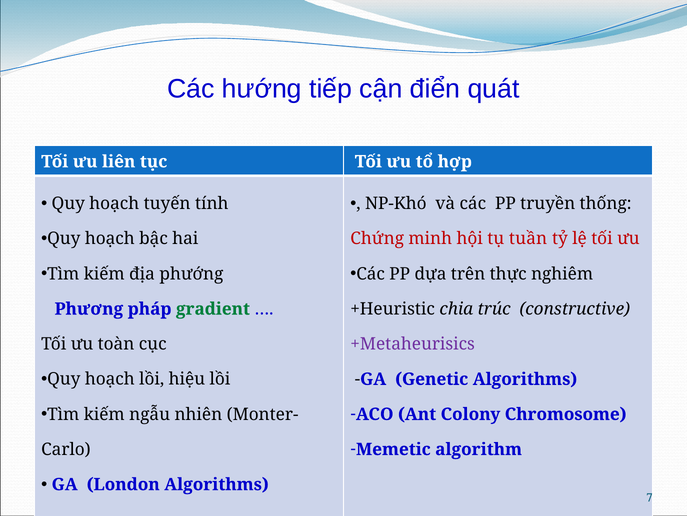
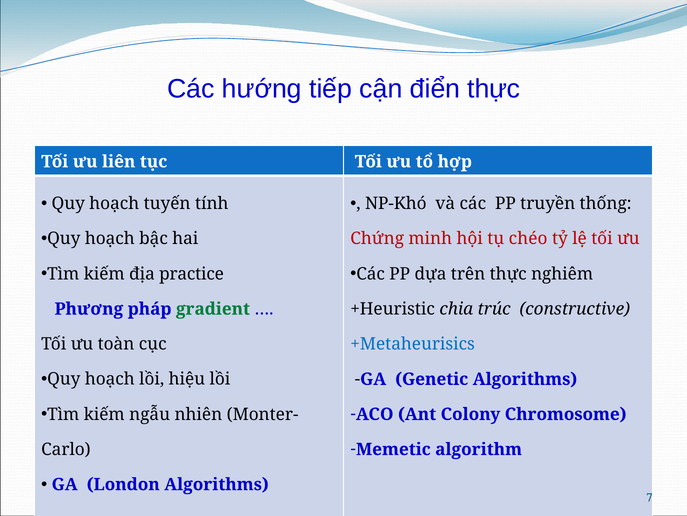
điển quát: quát -> thực
tuần: tuần -> chéo
phướng: phướng -> practice
+Metaheurisics colour: purple -> blue
